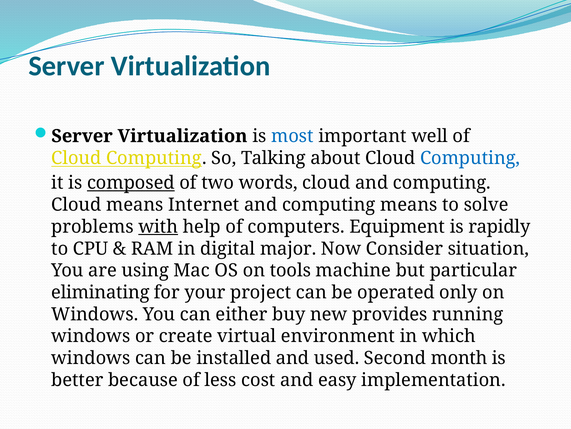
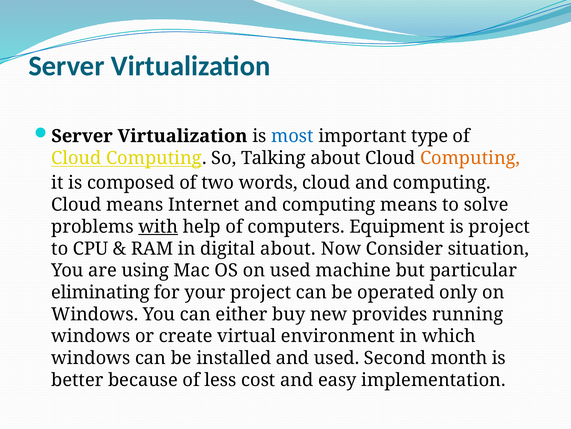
well: well -> type
Computing at (470, 158) colour: blue -> orange
composed underline: present -> none
is rapidly: rapidly -> project
digital major: major -> about
on tools: tools -> used
